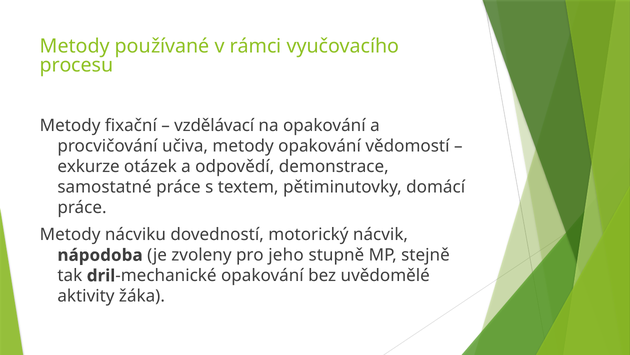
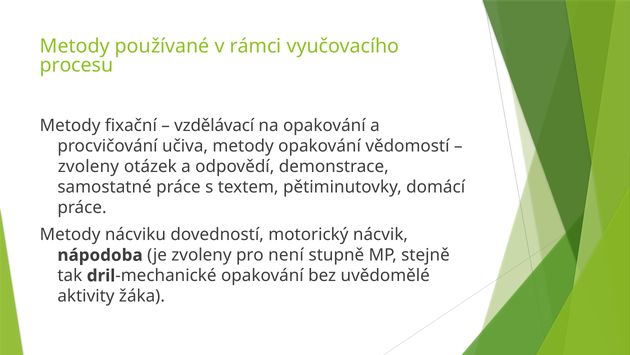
exkurze at (89, 166): exkurze -> zvoleny
jeho: jeho -> není
